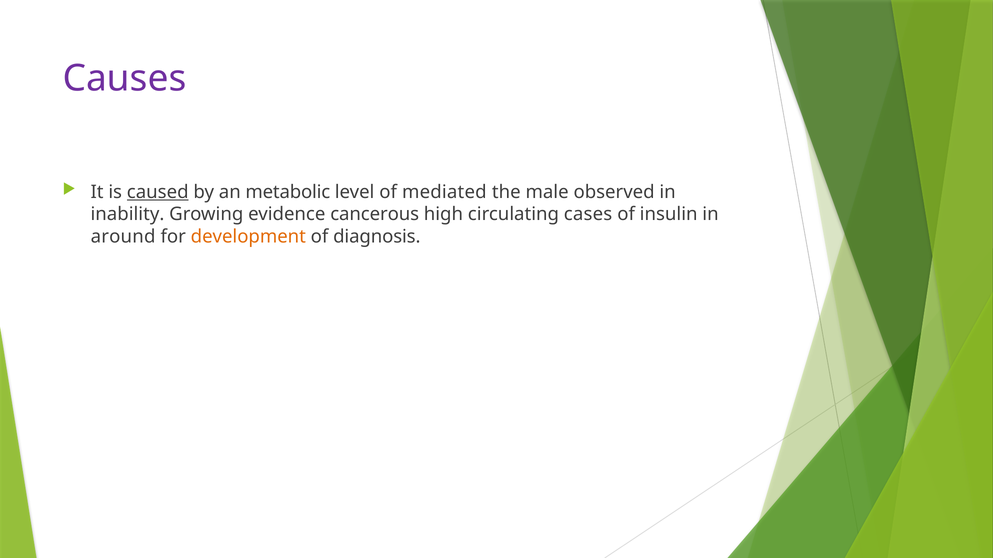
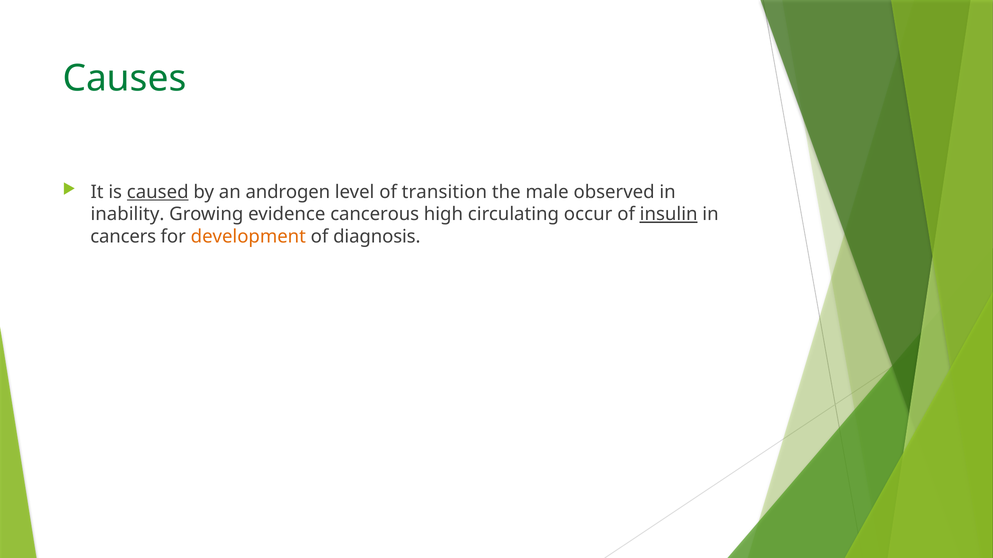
Causes colour: purple -> green
metabolic: metabolic -> androgen
mediated: mediated -> transition
cases: cases -> occur
insulin underline: none -> present
around: around -> cancers
